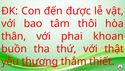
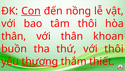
Con underline: none -> present
được: được -> nồng
với phai: phai -> thân
với thật: thật -> thôi
